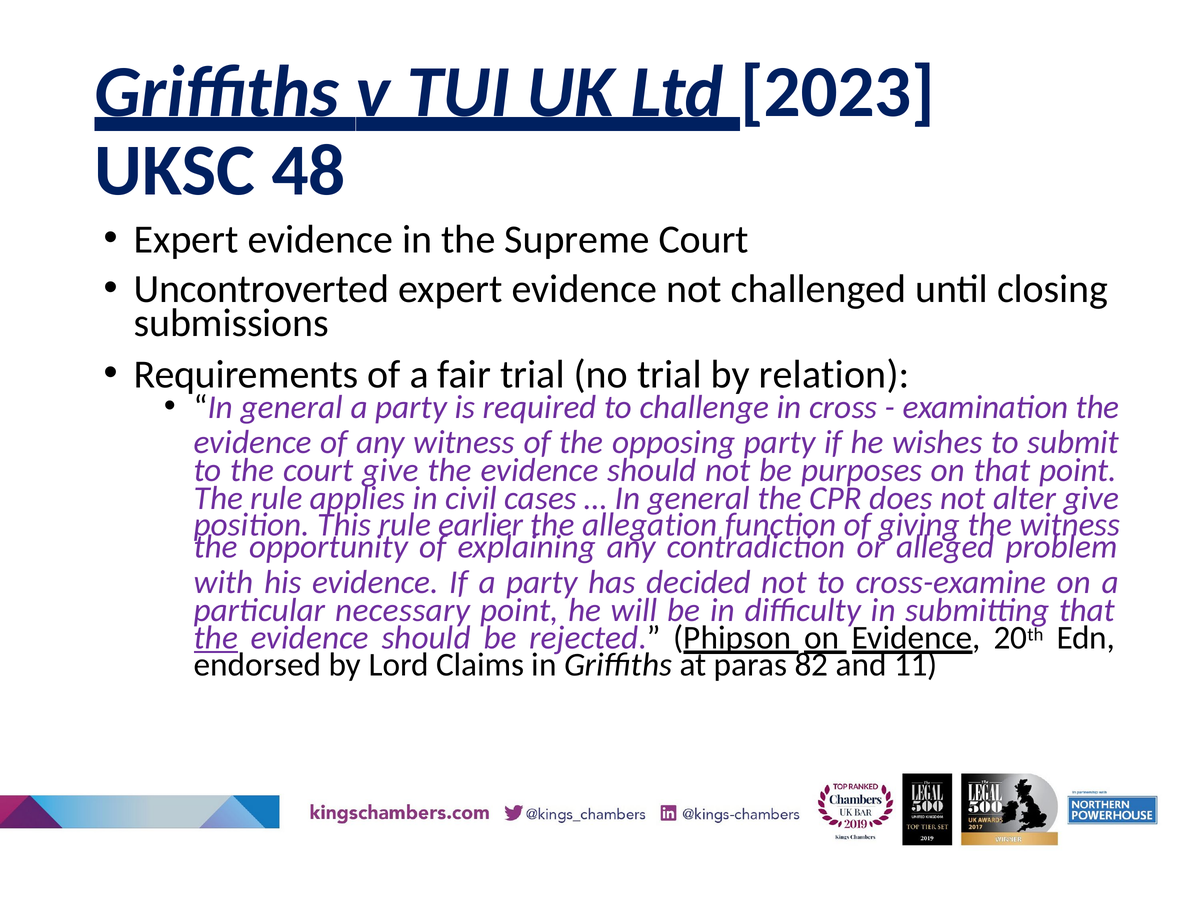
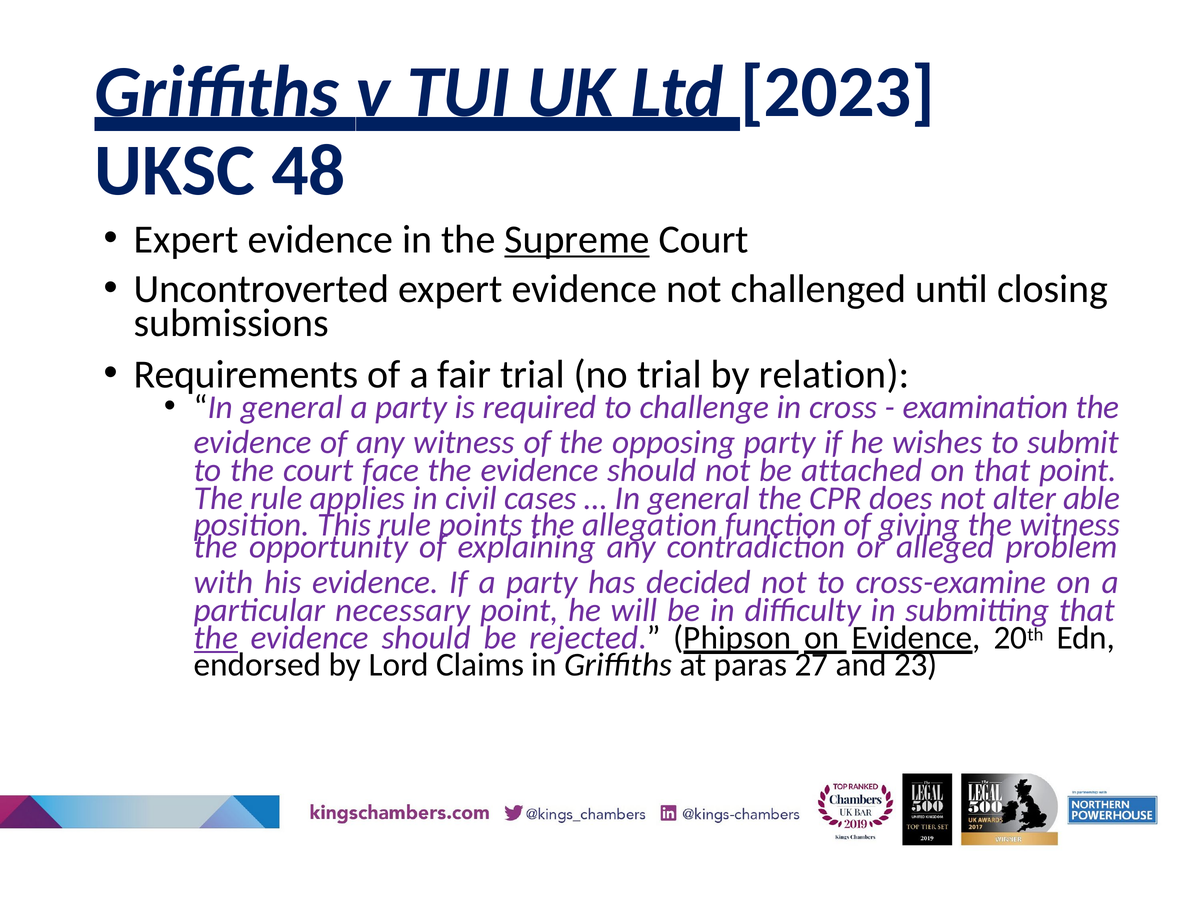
Supreme underline: none -> present
court give: give -> face
purposes: purposes -> attached
alter give: give -> able
earlier: earlier -> points
82: 82 -> 27
11: 11 -> 23
